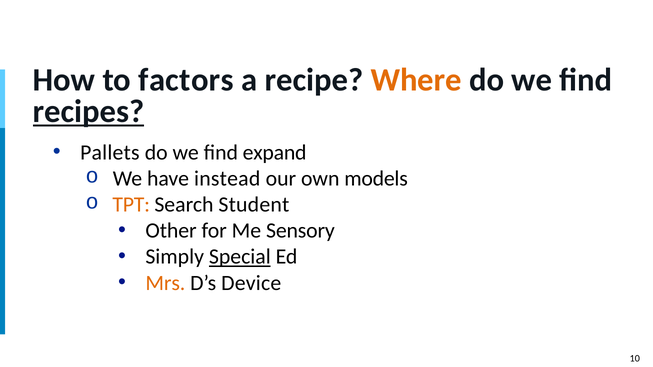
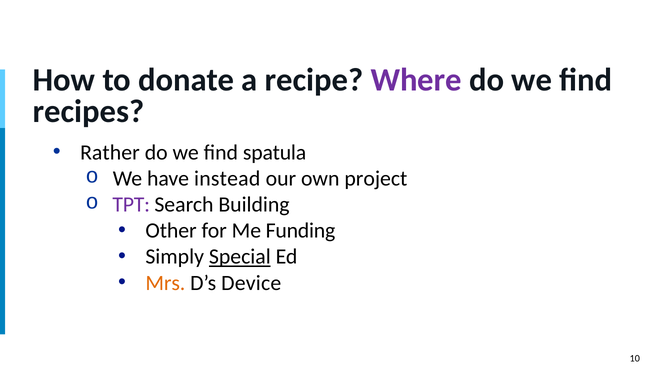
factors: factors -> donate
Where colour: orange -> purple
recipes underline: present -> none
Pallets: Pallets -> Rather
expand: expand -> spatula
models: models -> project
TPT colour: orange -> purple
Student: Student -> Building
Sensory: Sensory -> Funding
